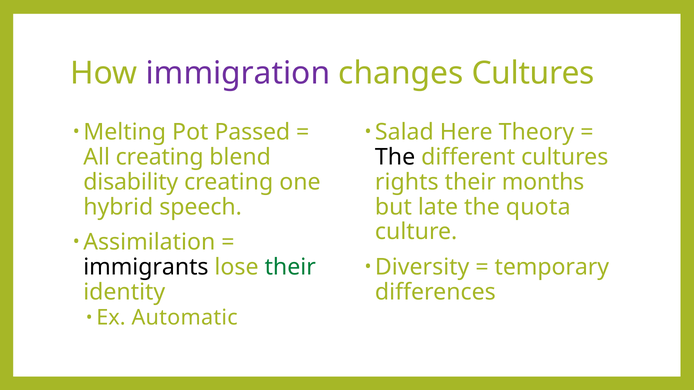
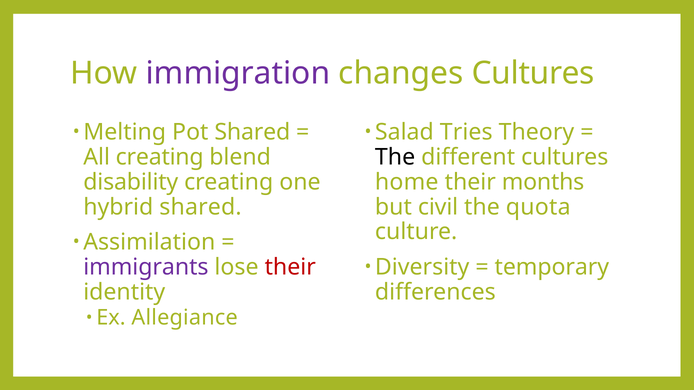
Pot Passed: Passed -> Shared
Here: Here -> Tries
rights: rights -> home
hybrid speech: speech -> shared
late: late -> civil
immigrants colour: black -> purple
their at (290, 267) colour: green -> red
Automatic: Automatic -> Allegiance
